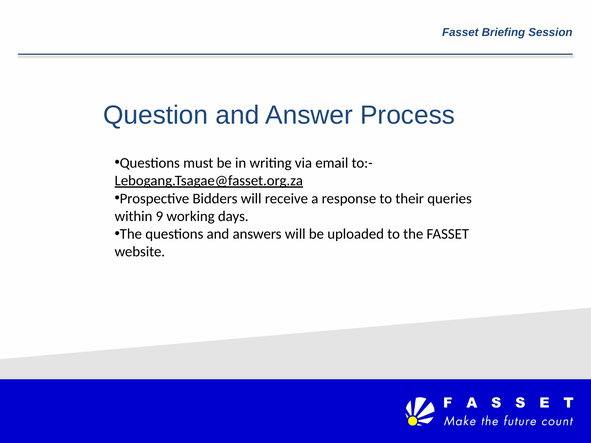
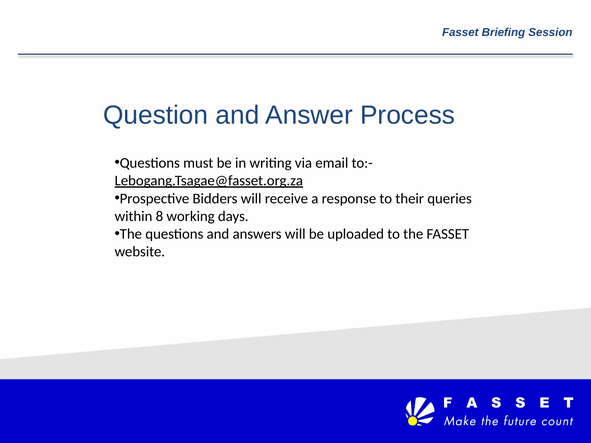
9: 9 -> 8
